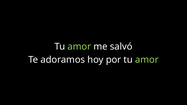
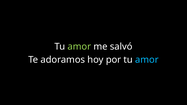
amor at (147, 60) colour: light green -> light blue
